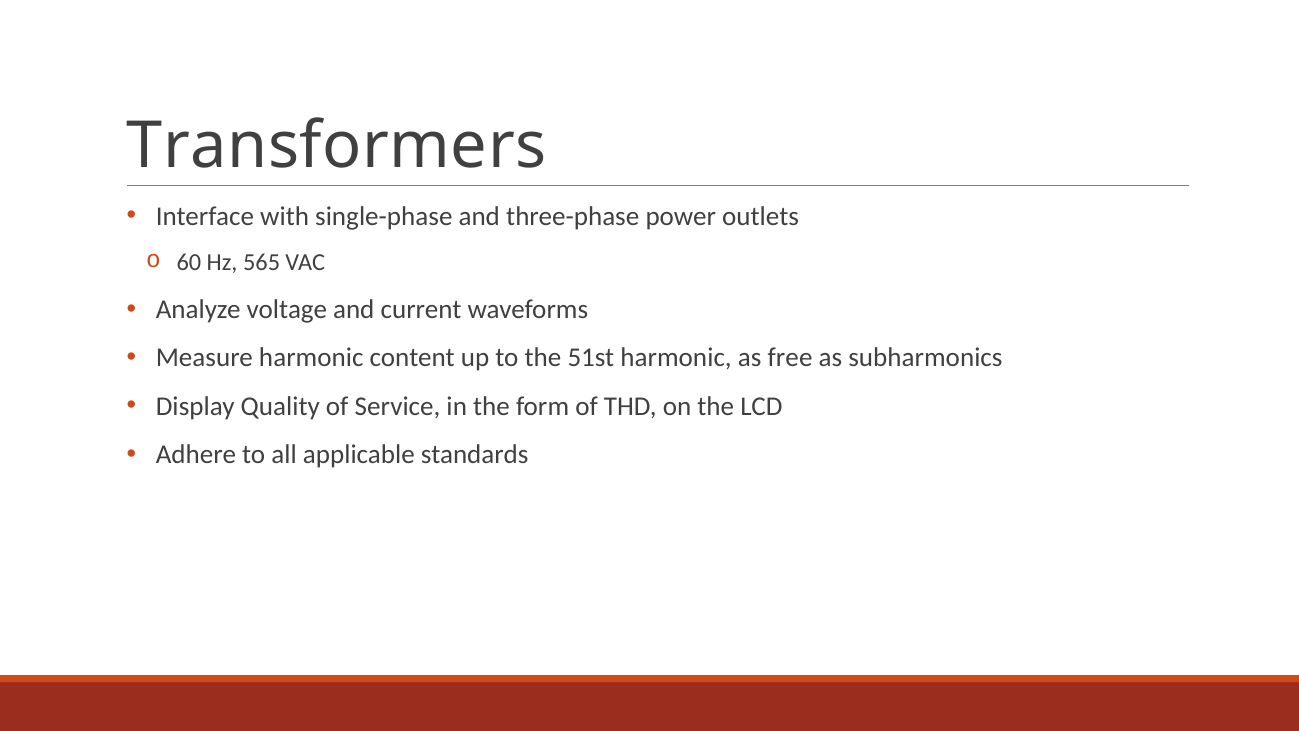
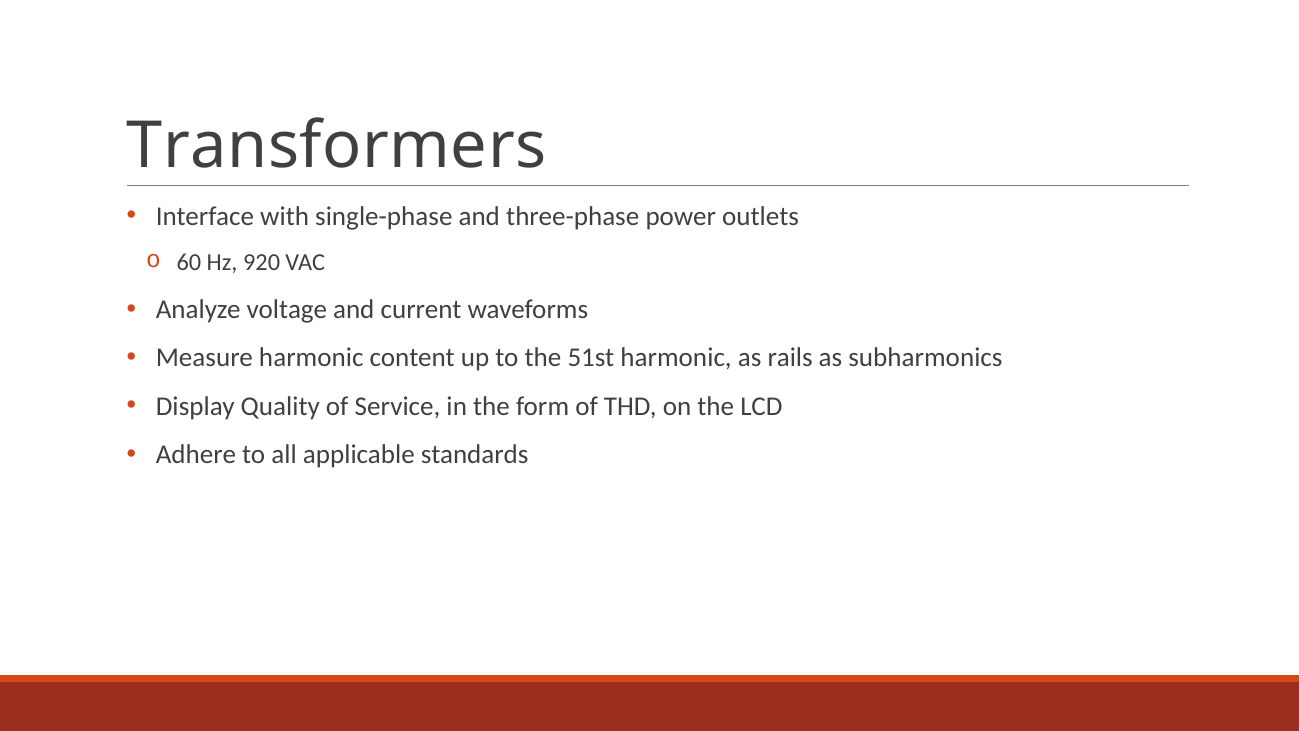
565: 565 -> 920
free: free -> rails
